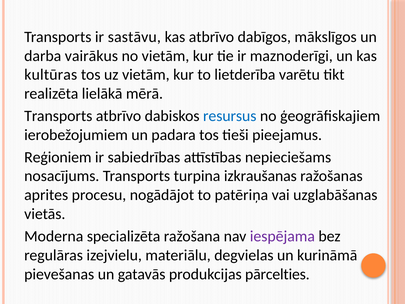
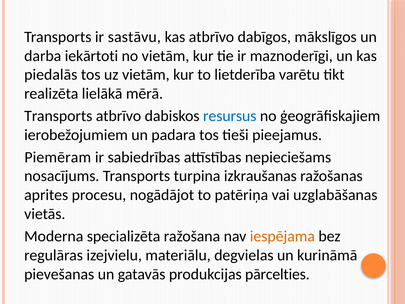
vairākus: vairākus -> iekārtoti
kultūras: kultūras -> piedalās
Reģioniem: Reģioniem -> Piemēram
iespējama colour: purple -> orange
